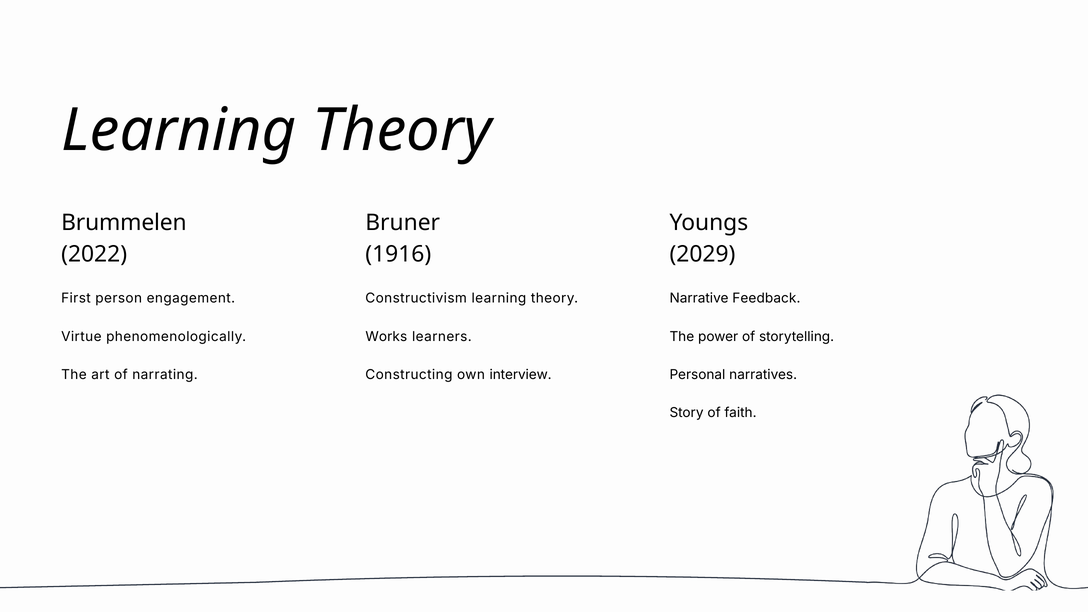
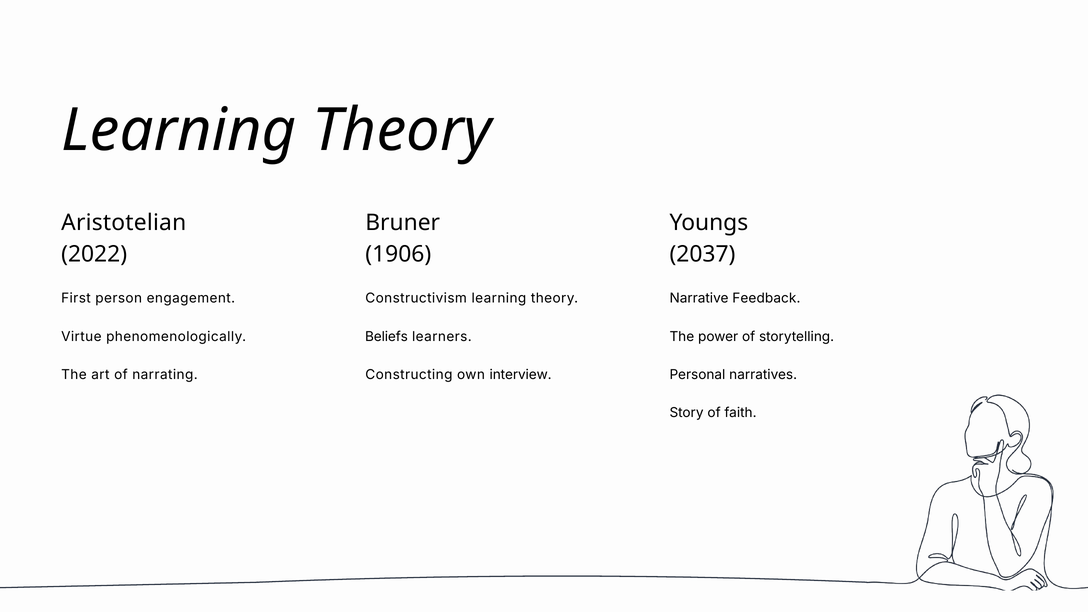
Brummelen: Brummelen -> Aristotelian
1916: 1916 -> 1906
2029: 2029 -> 2037
Works: Works -> Beliefs
